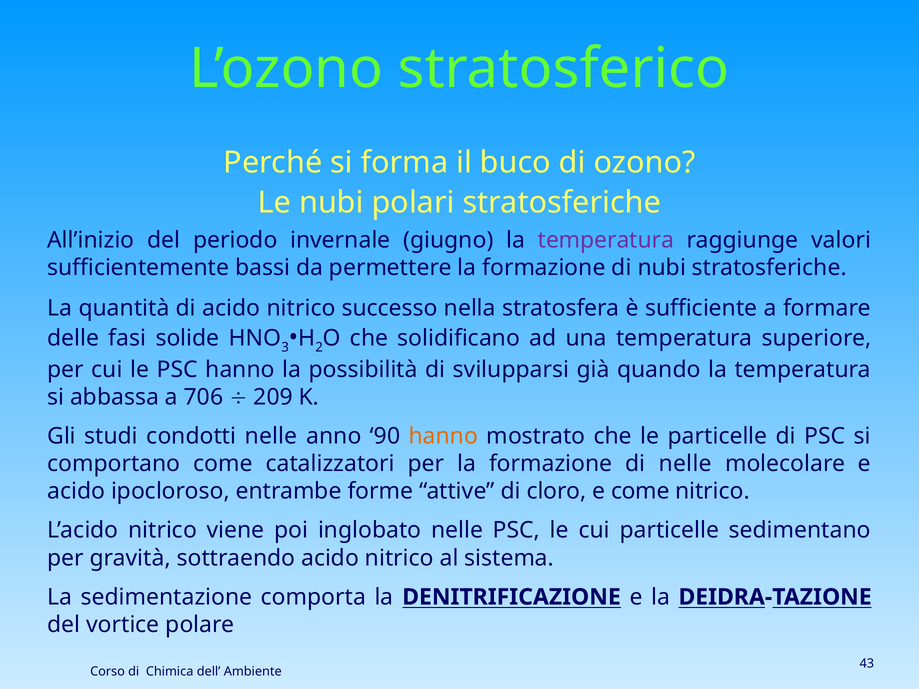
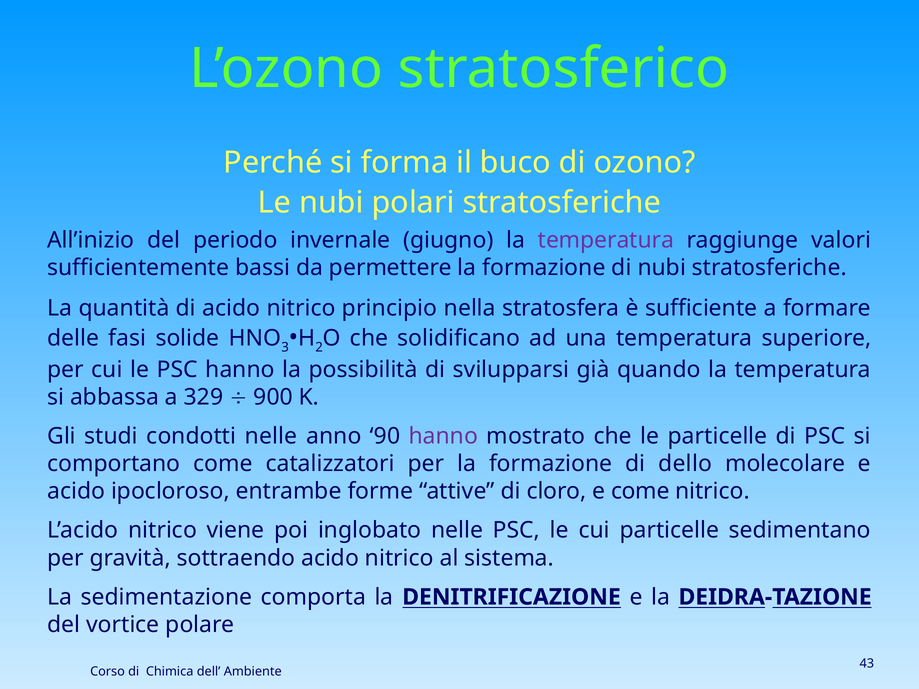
successo: successo -> principio
706: 706 -> 329
209: 209 -> 900
hanno at (443, 436) colour: orange -> purple
di nelle: nelle -> dello
